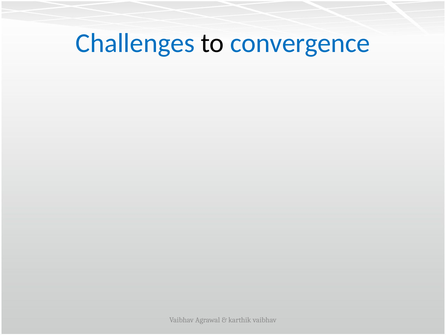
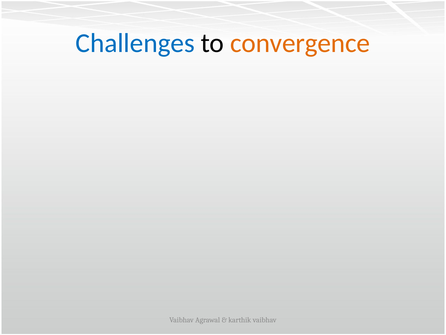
convergence colour: blue -> orange
